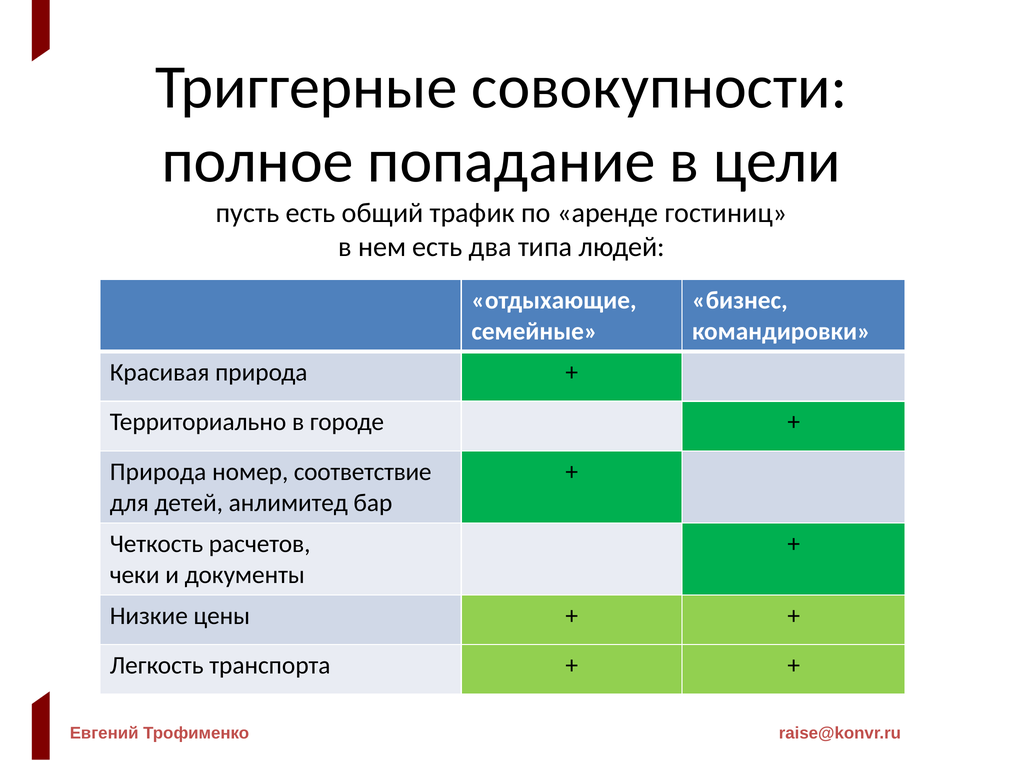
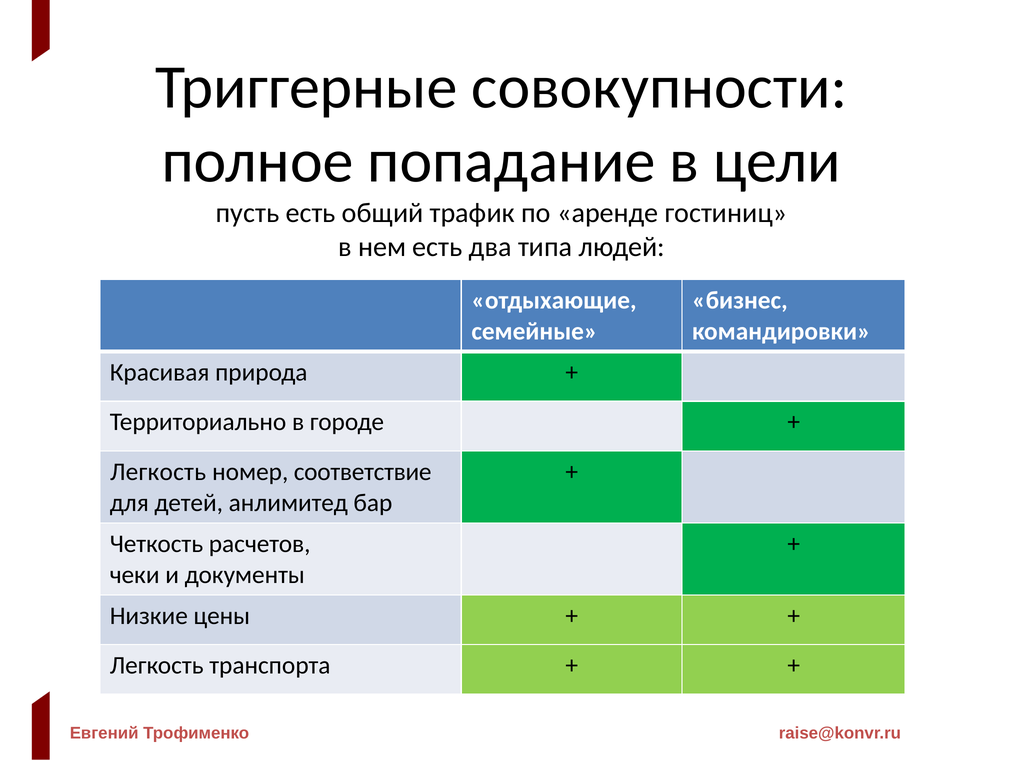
Природа at (158, 472): Природа -> Легкость
